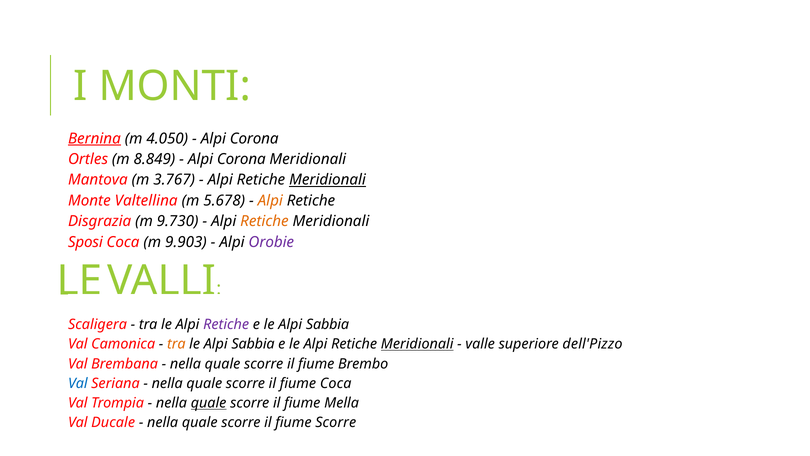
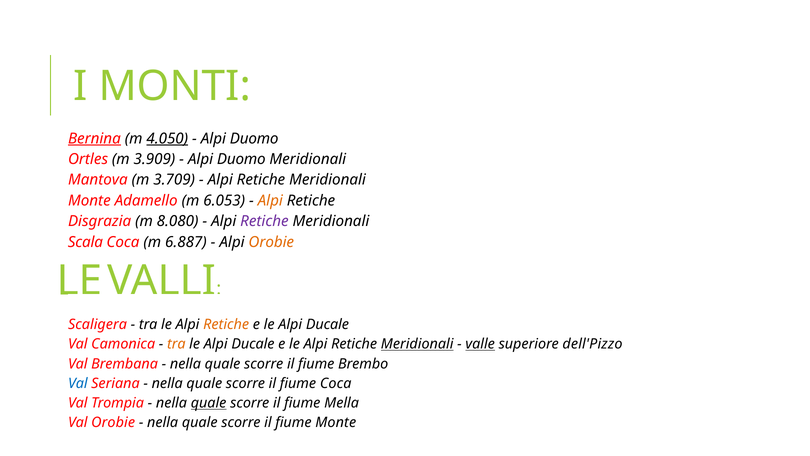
4.050 underline: none -> present
Corona at (254, 138): Corona -> Duomo
8.849: 8.849 -> 3.909
Corona at (241, 159): Corona -> Duomo
3.767: 3.767 -> 3.709
Meridionali at (328, 180) underline: present -> none
Valtellina: Valtellina -> Adamello
5.678: 5.678 -> 6.053
9.730: 9.730 -> 8.080
Retiche at (264, 221) colour: orange -> purple
Sposi: Sposi -> Scala
9.903: 9.903 -> 6.887
Orobie at (271, 242) colour: purple -> orange
Retiche at (226, 324) colour: purple -> orange
e le Alpi Sabbia: Sabbia -> Ducale
Sabbia at (253, 344): Sabbia -> Ducale
valle underline: none -> present
Val Ducale: Ducale -> Orobie
fiume Scorre: Scorre -> Monte
